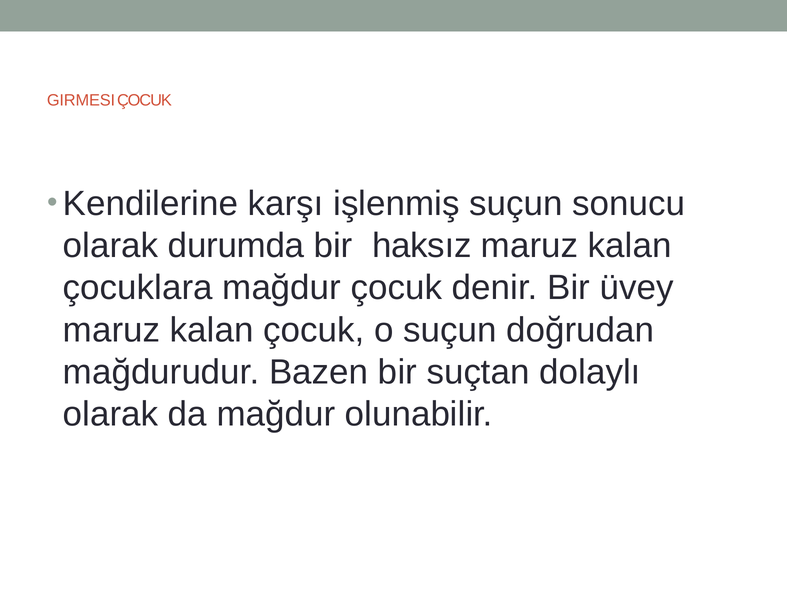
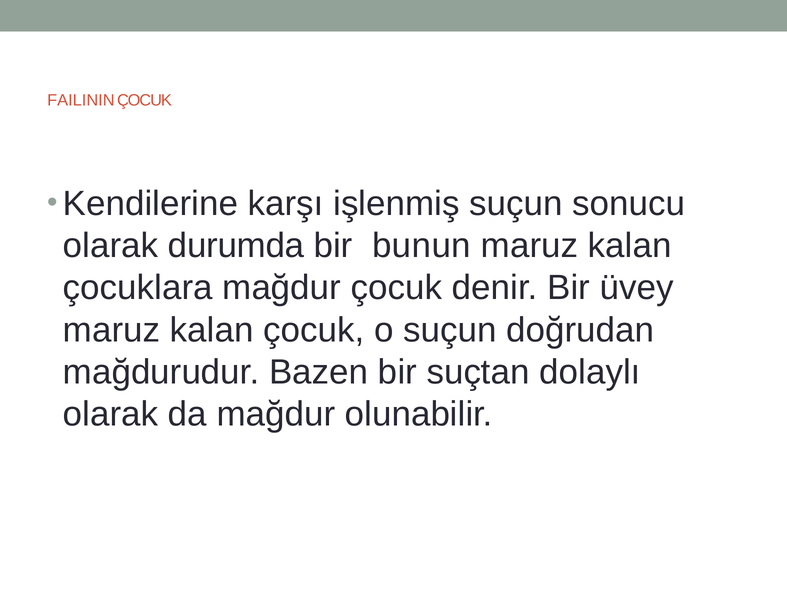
GIRMESI: GIRMESI -> FAILININ
haksız: haksız -> bunun
